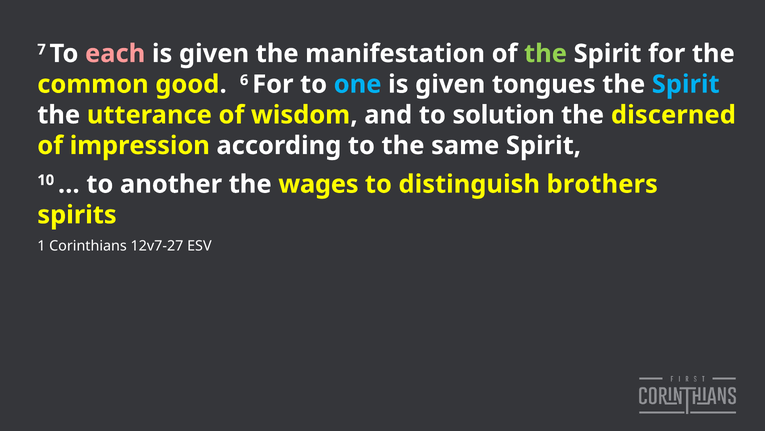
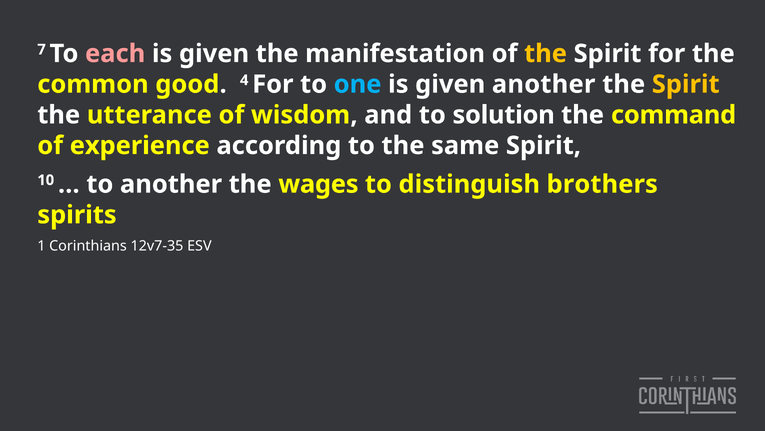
the at (546, 54) colour: light green -> yellow
6: 6 -> 4
given tongues: tongues -> another
Spirit at (686, 84) colour: light blue -> yellow
discerned: discerned -> command
impression: impression -> experience
12v7-27: 12v7-27 -> 12v7-35
